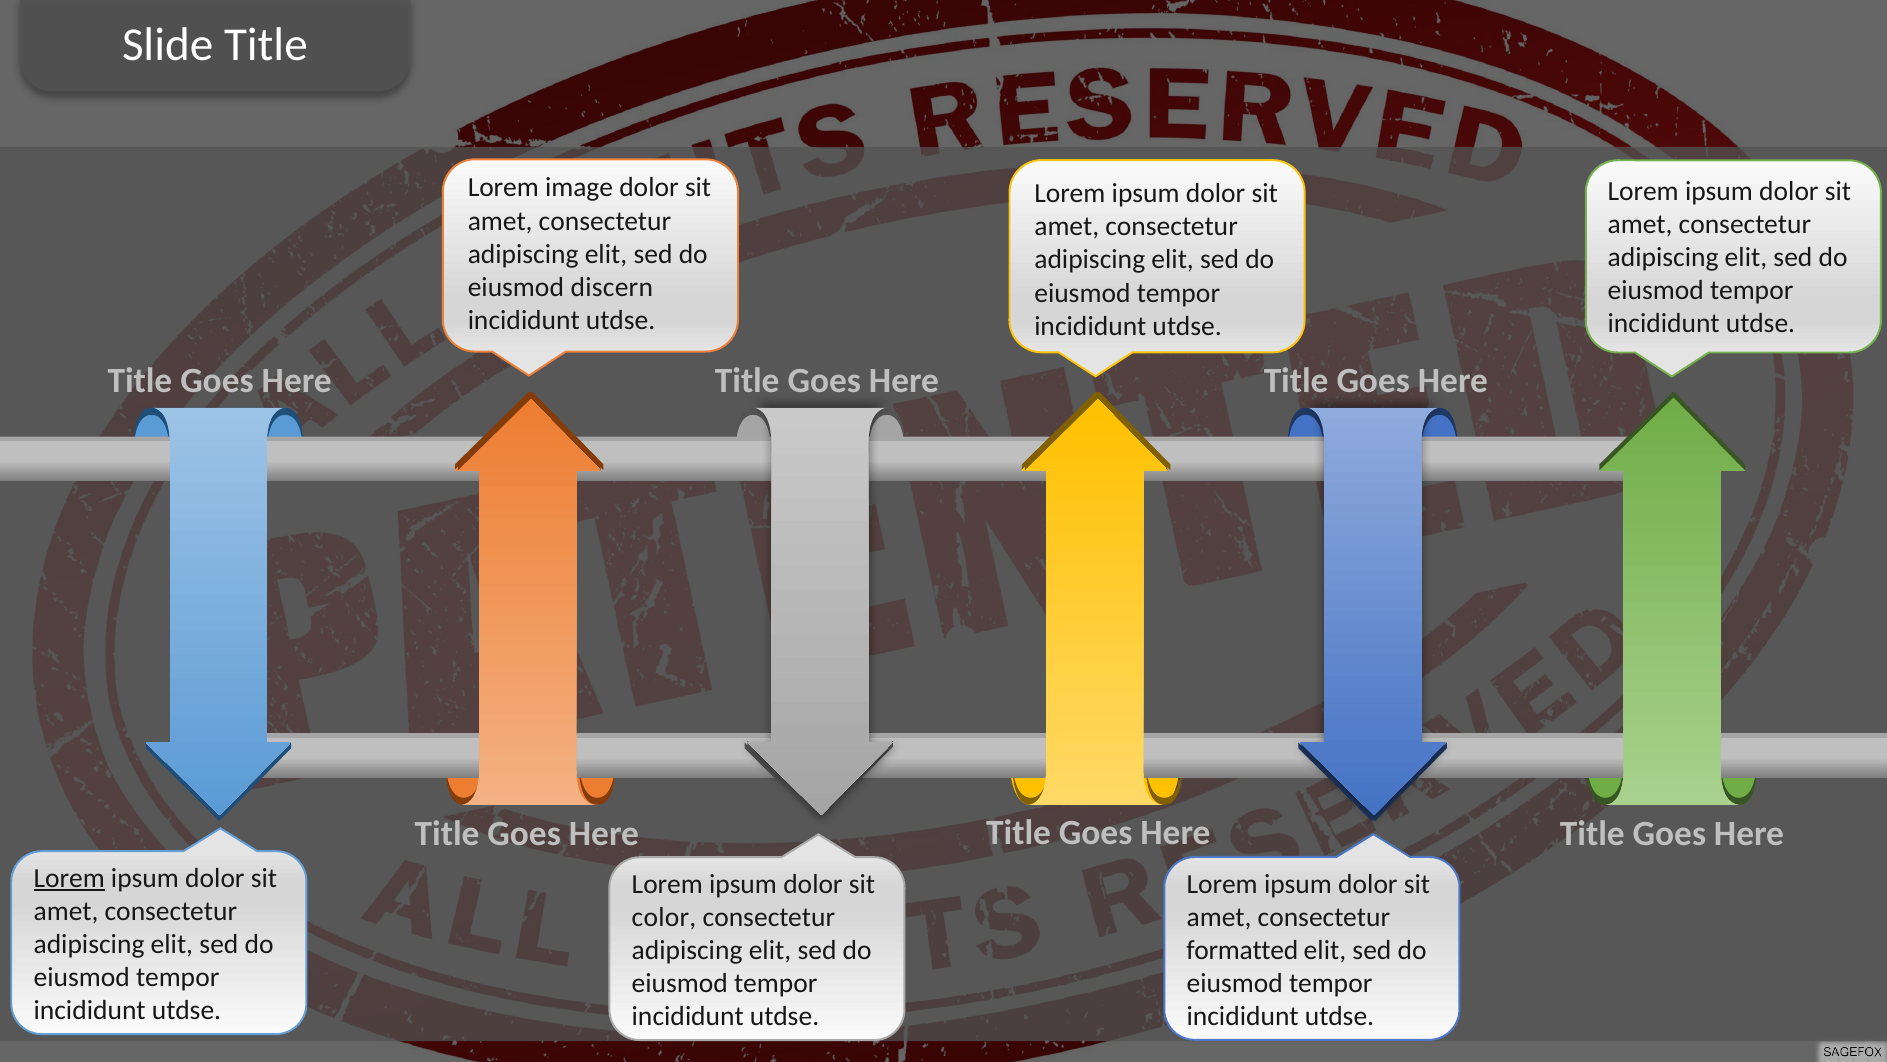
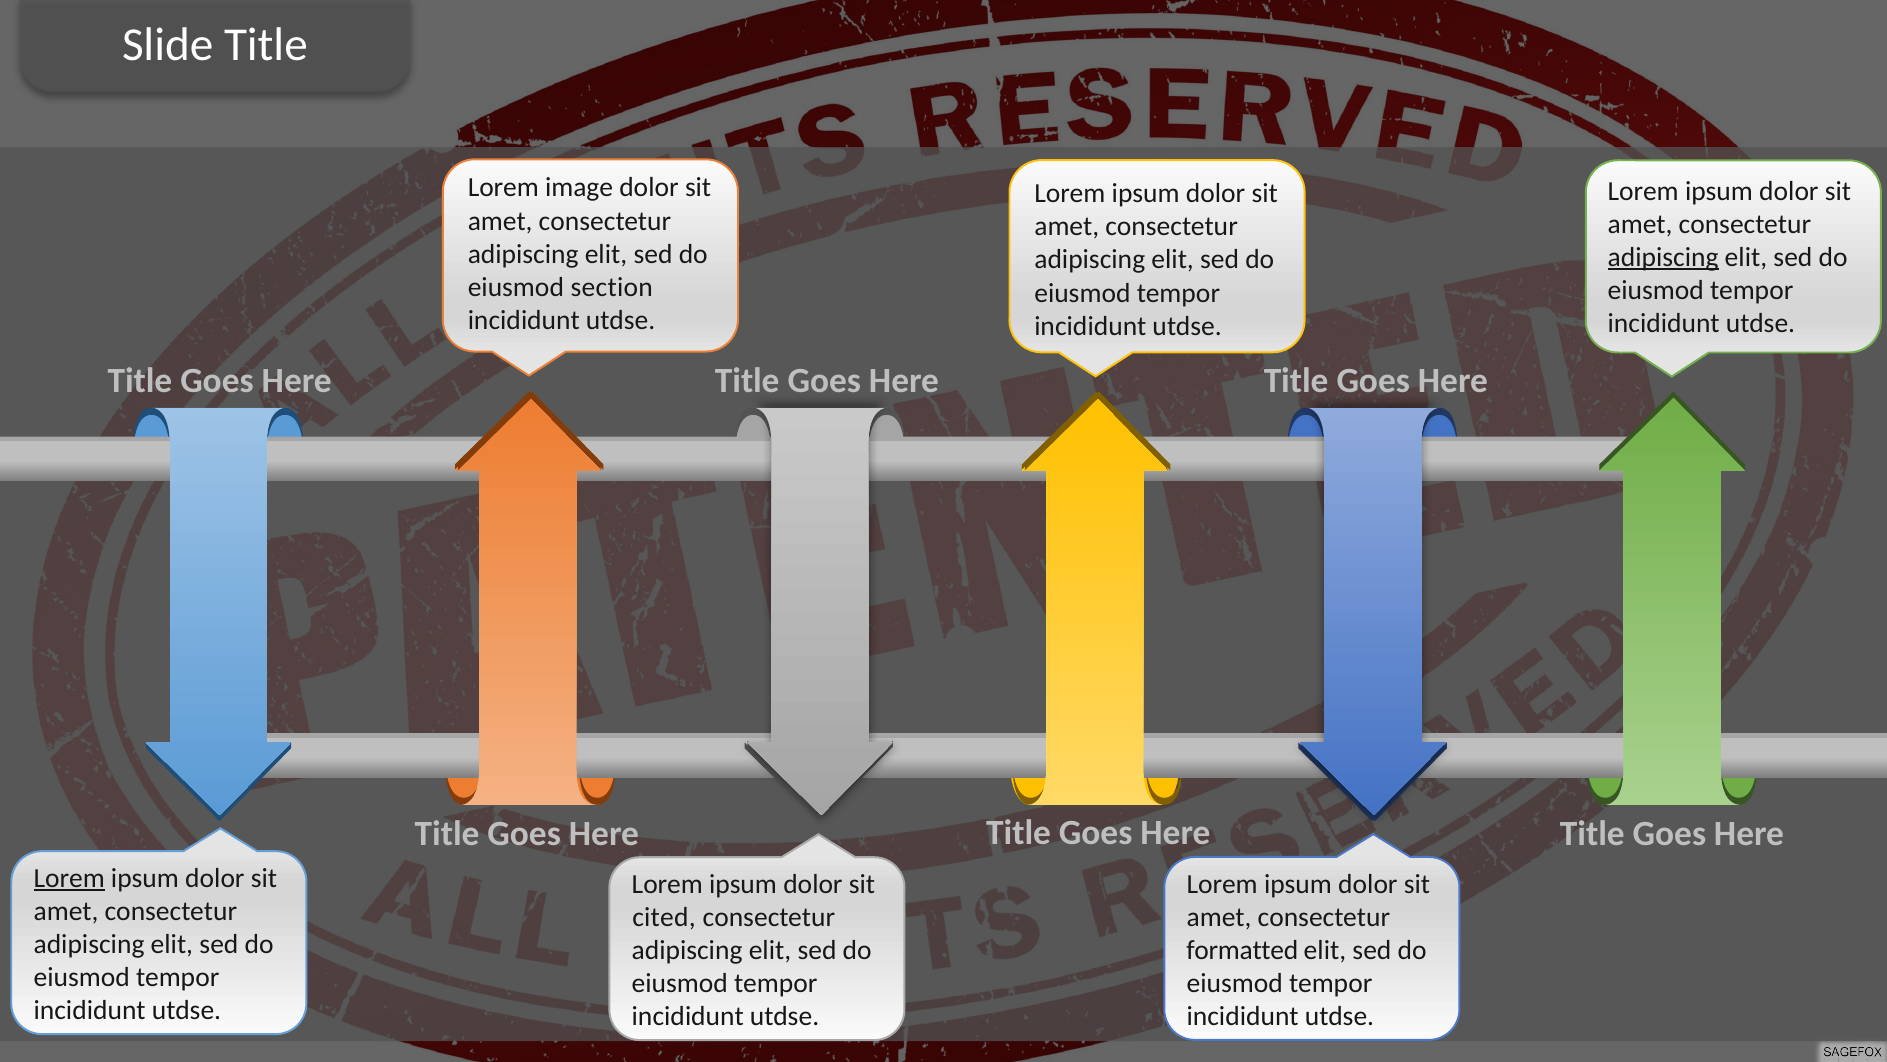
adipiscing at (1663, 257) underline: none -> present
discern: discern -> section
color: color -> cited
